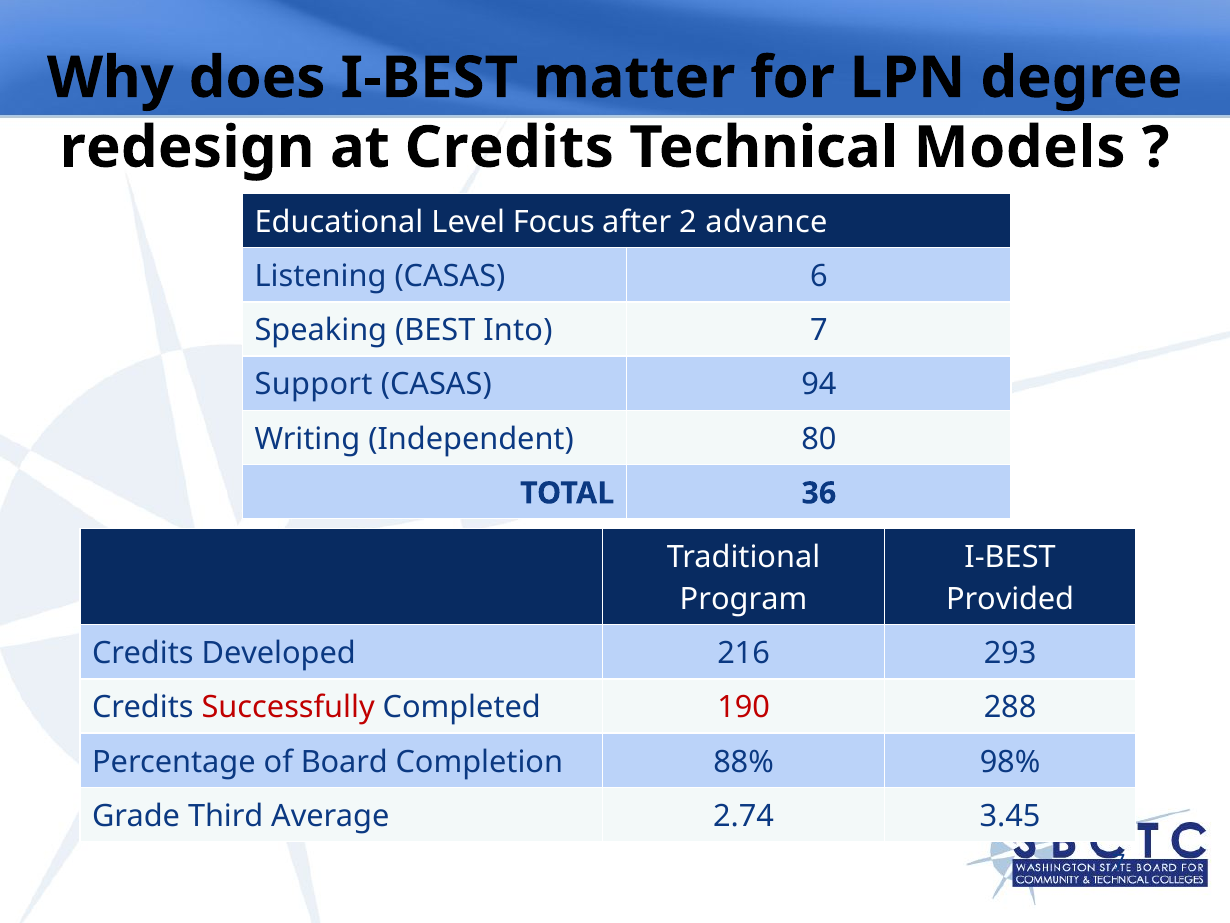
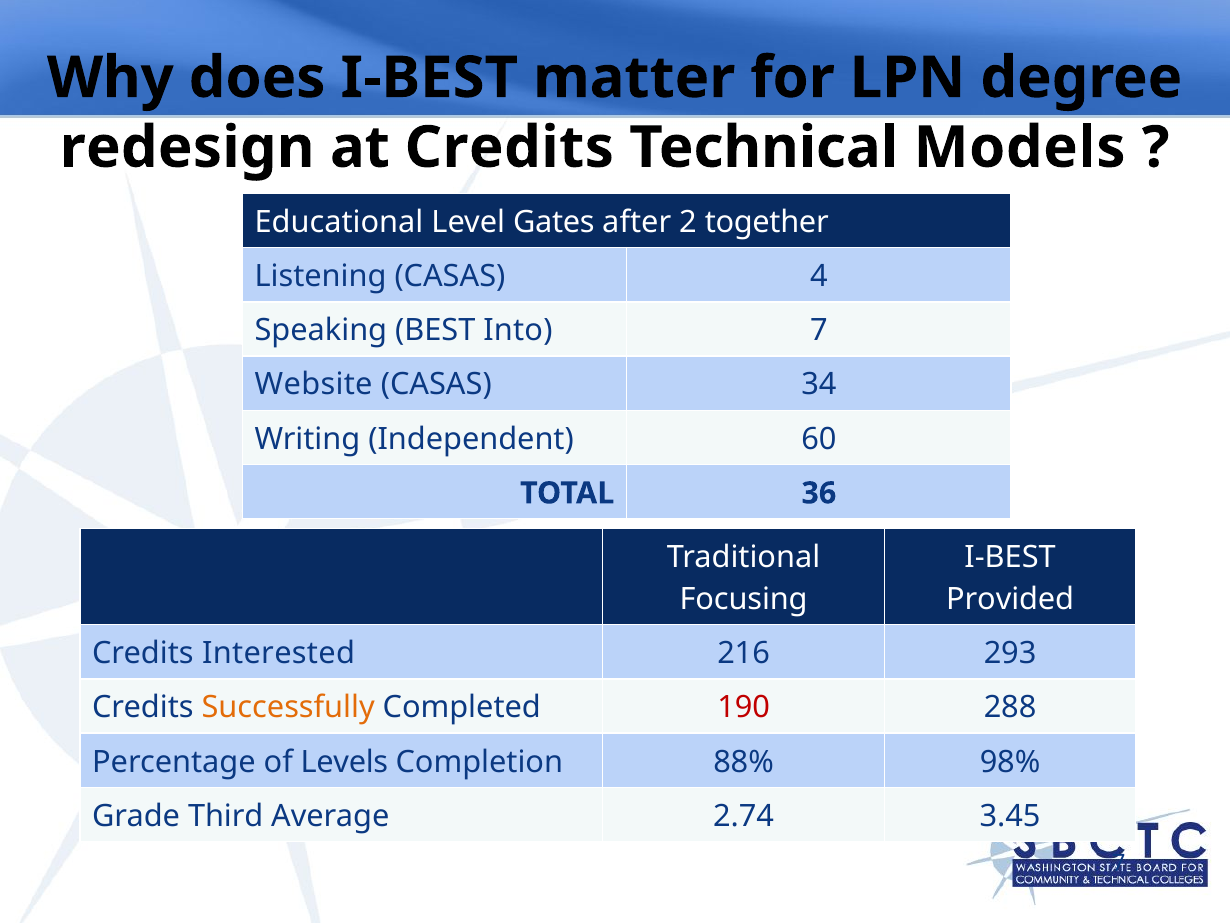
Focus: Focus -> Gates
advance: advance -> together
6: 6 -> 4
Support: Support -> Website
94: 94 -> 34
80: 80 -> 60
Program: Program -> Focusing
Developed: Developed -> Interested
Successfully colour: red -> orange
Board: Board -> Levels
